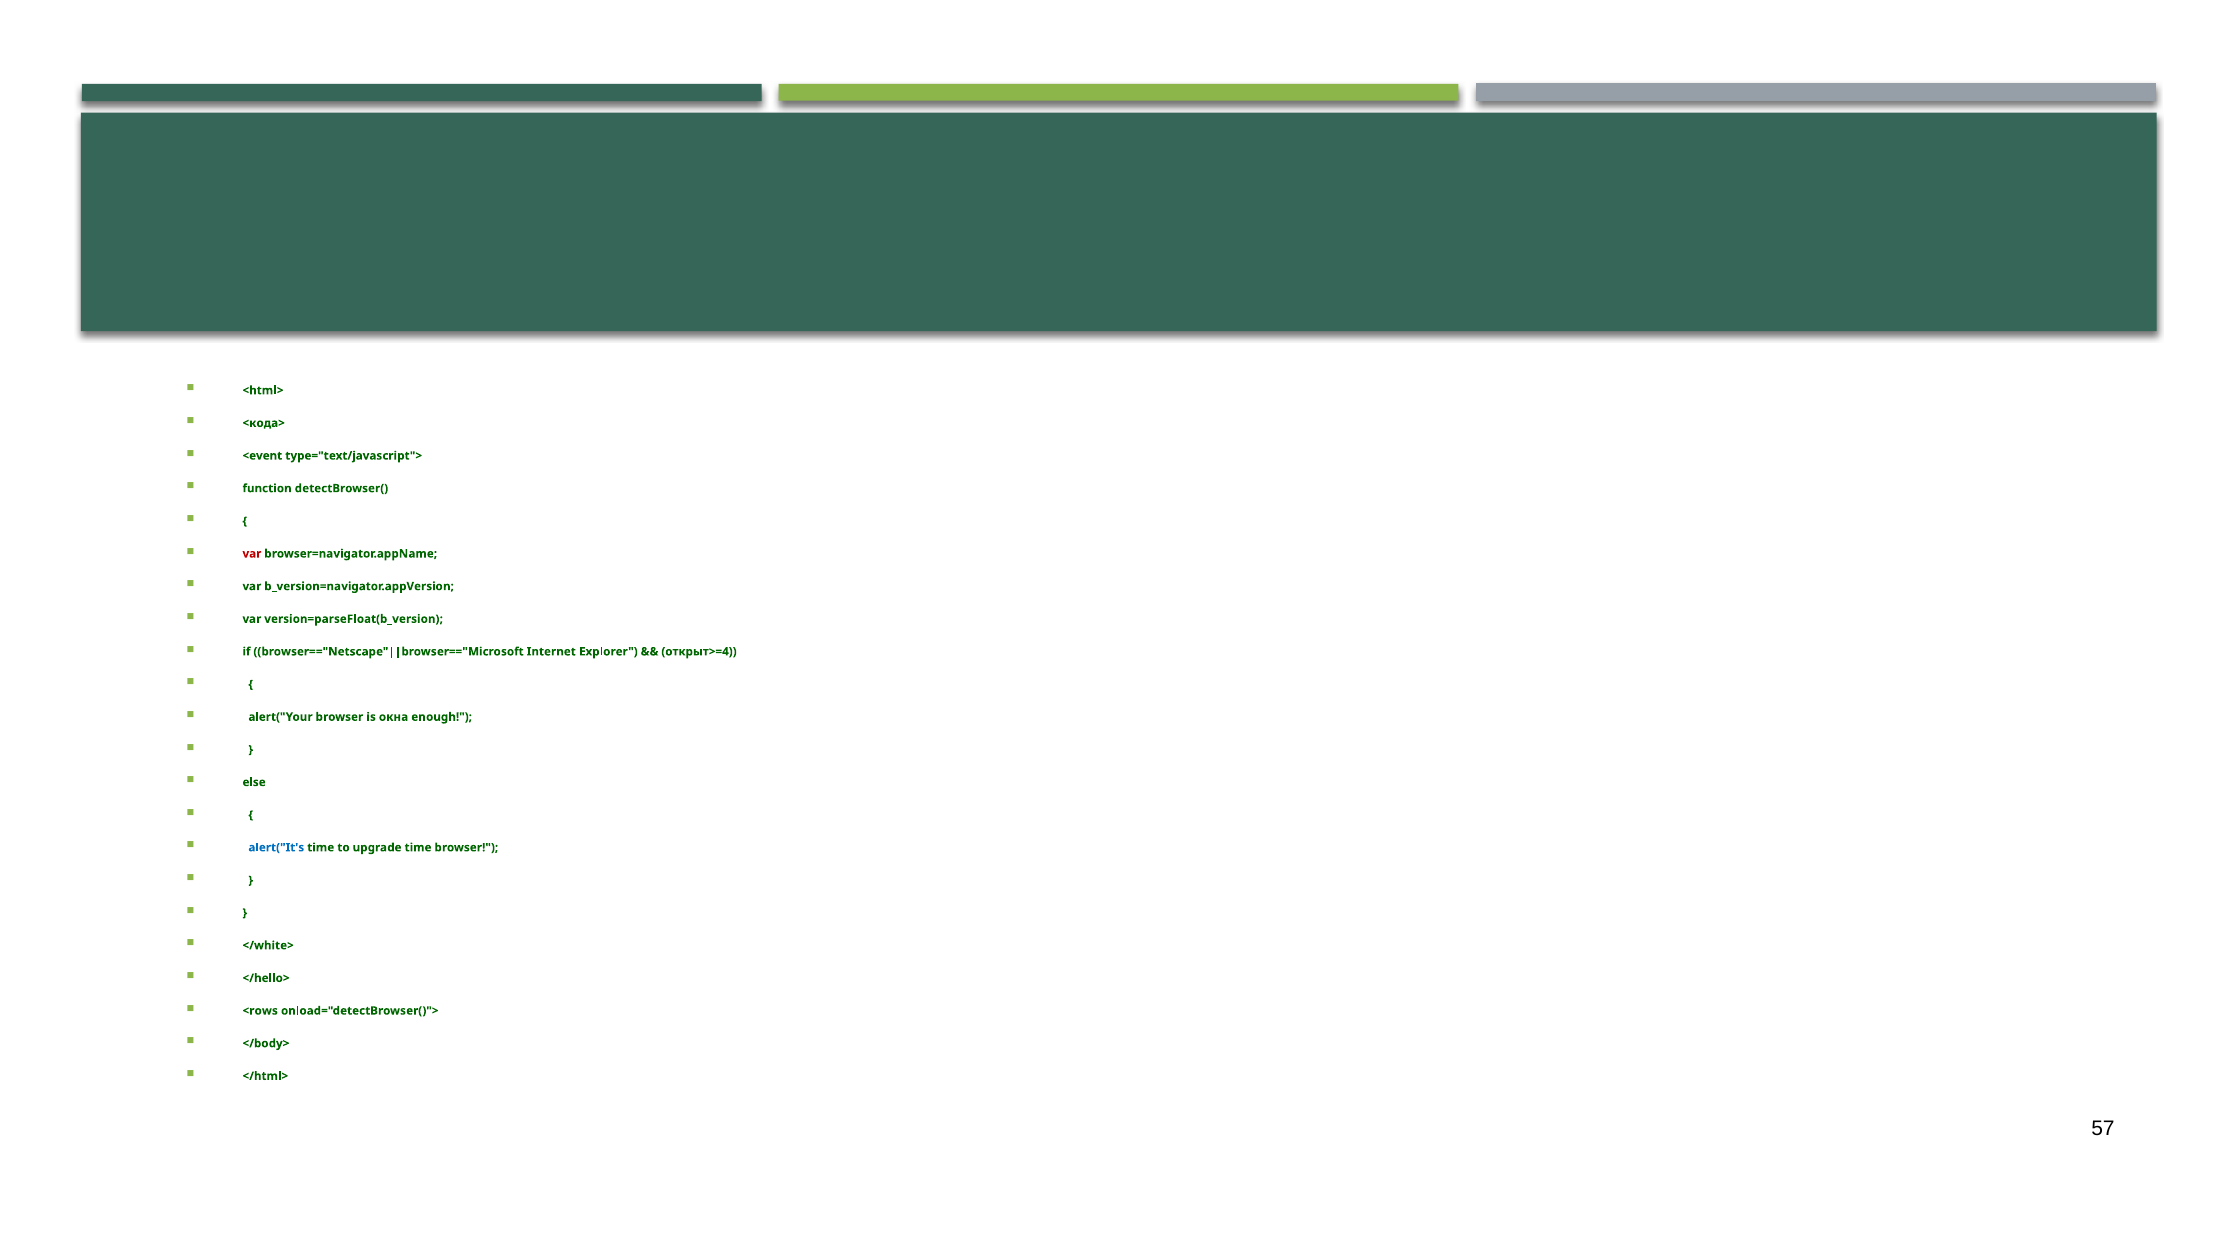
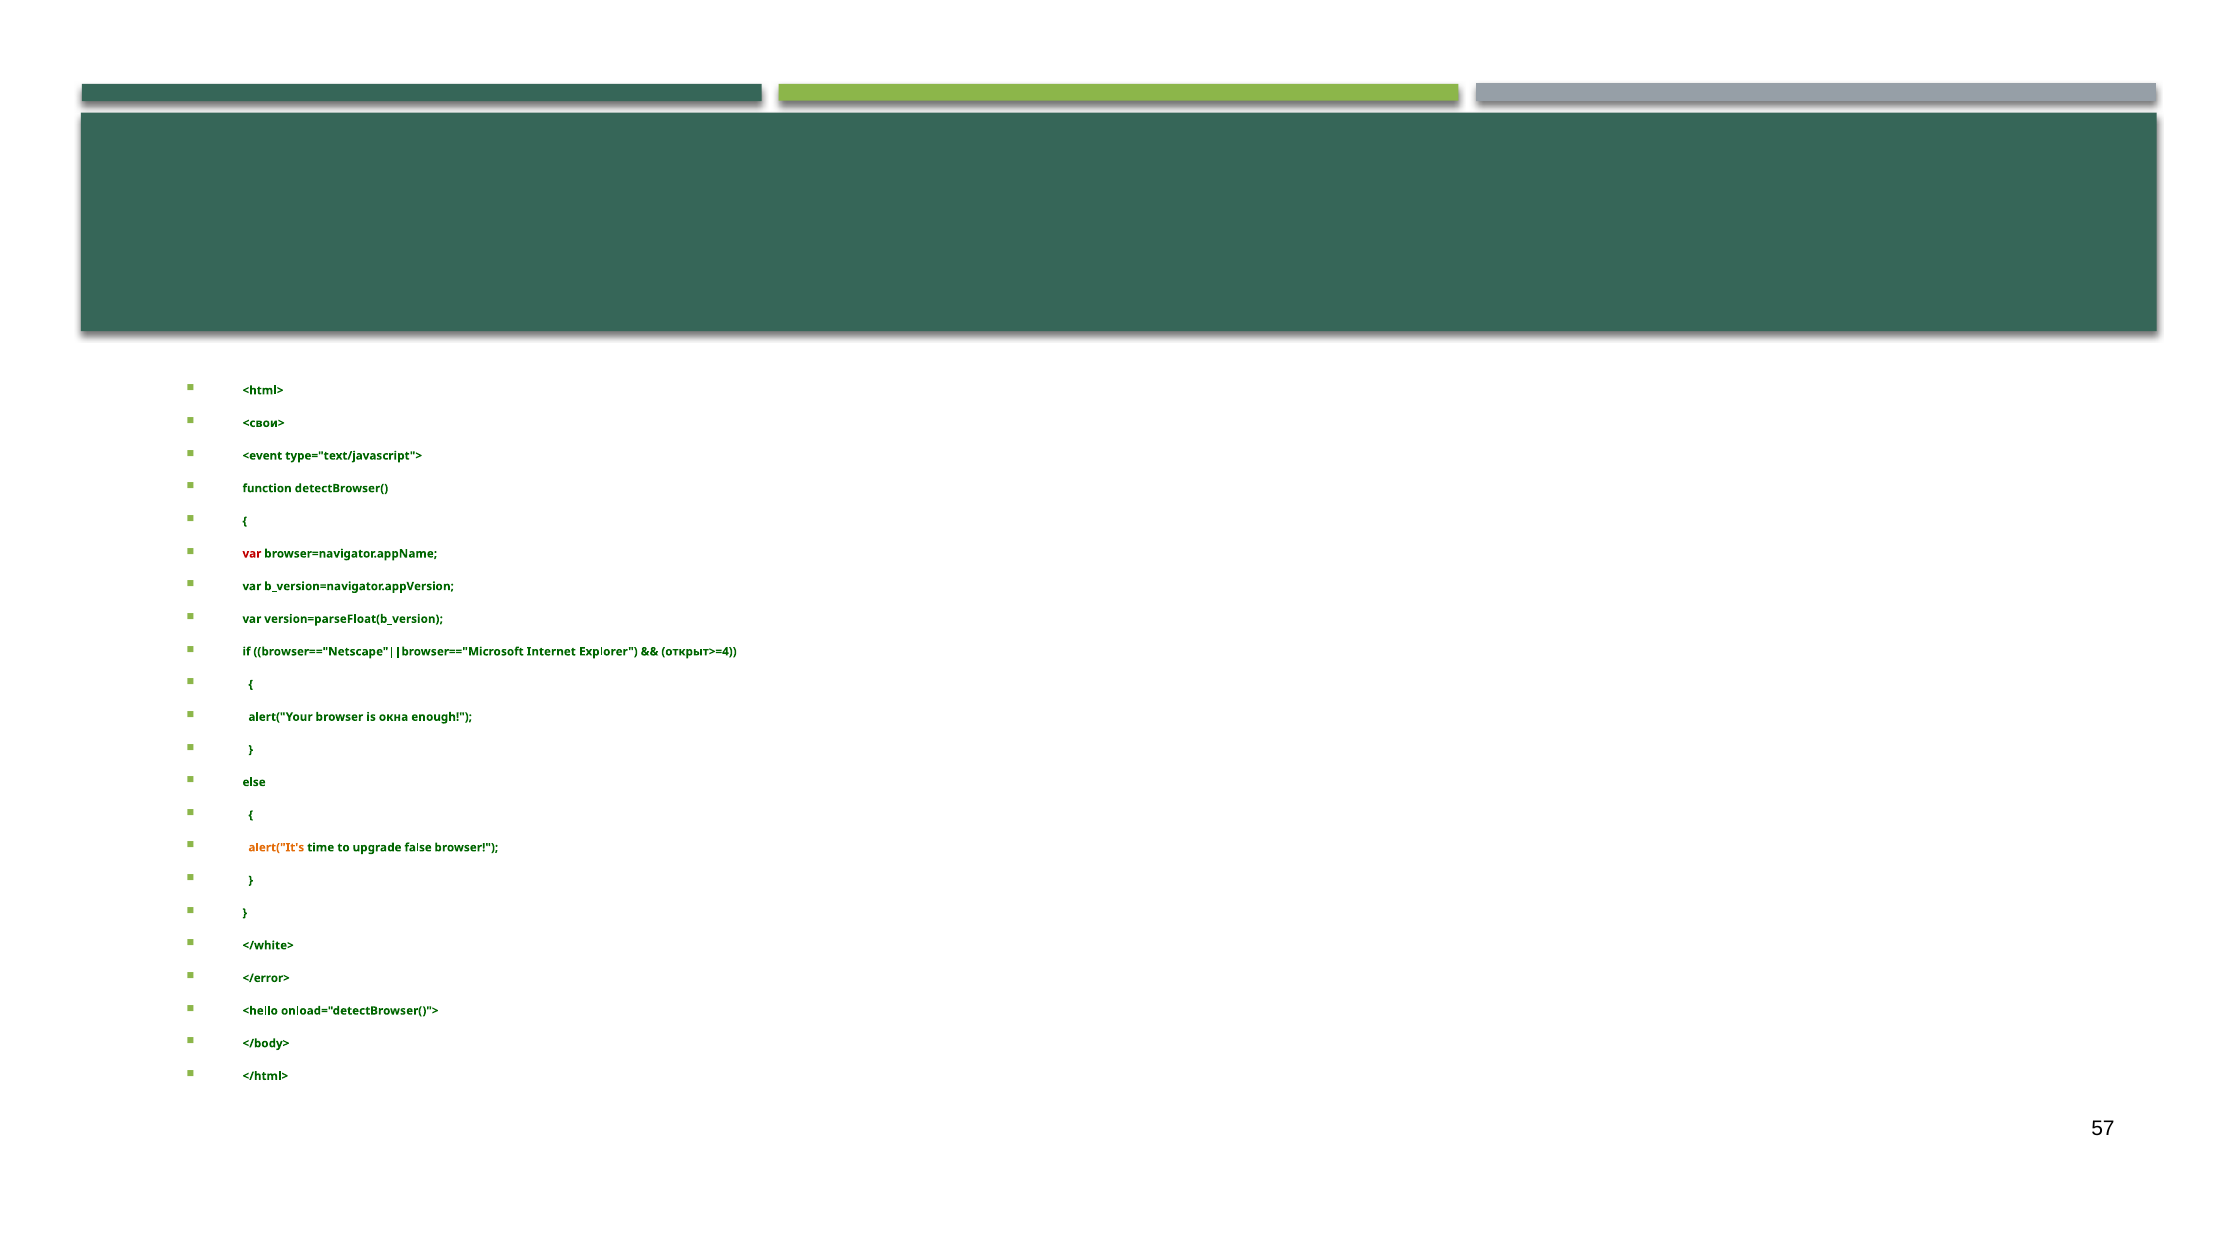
<кода>: <кода> -> <свои>
alert("It's colour: blue -> orange
upgrade time: time -> false
</hello>: </hello> -> </error>
<rows: <rows -> <hello
